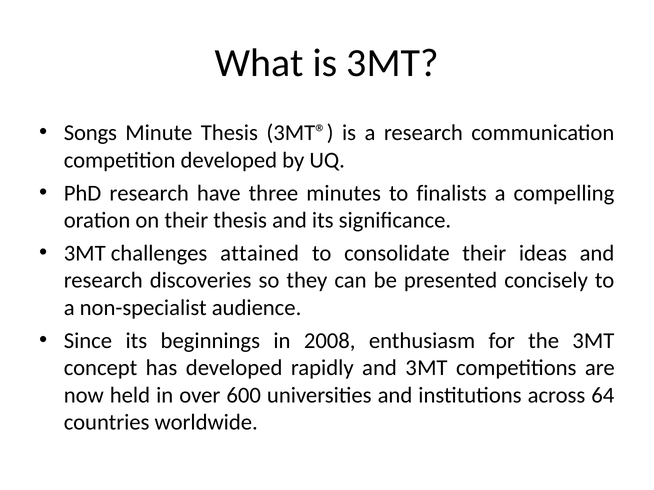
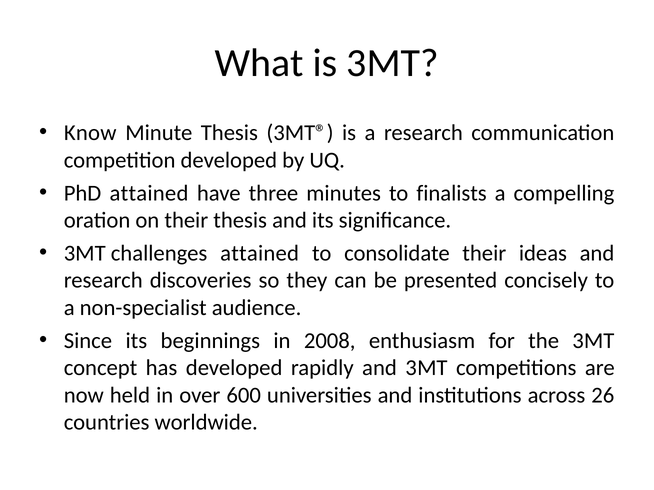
Songs: Songs -> Know
PhD research: research -> attained
64: 64 -> 26
